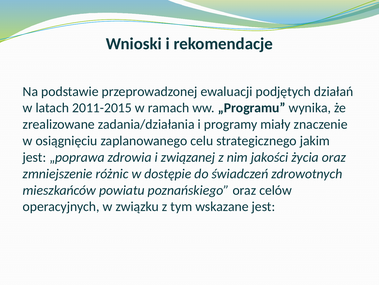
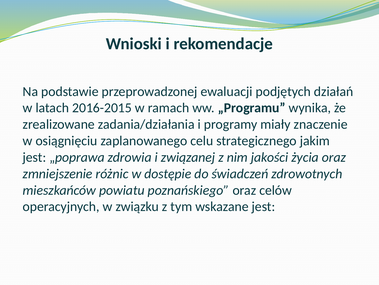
2011-2015: 2011-2015 -> 2016-2015
